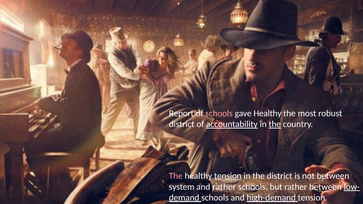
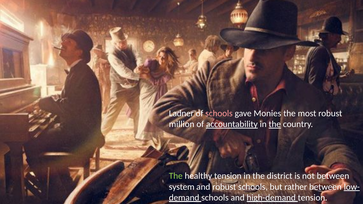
Report: Report -> Ladner
gave Healthy: Healthy -> Monies
district at (182, 124): district -> million
The at (176, 176) colour: pink -> light green
tension at (228, 176) underline: present -> none
and rather: rather -> robust
